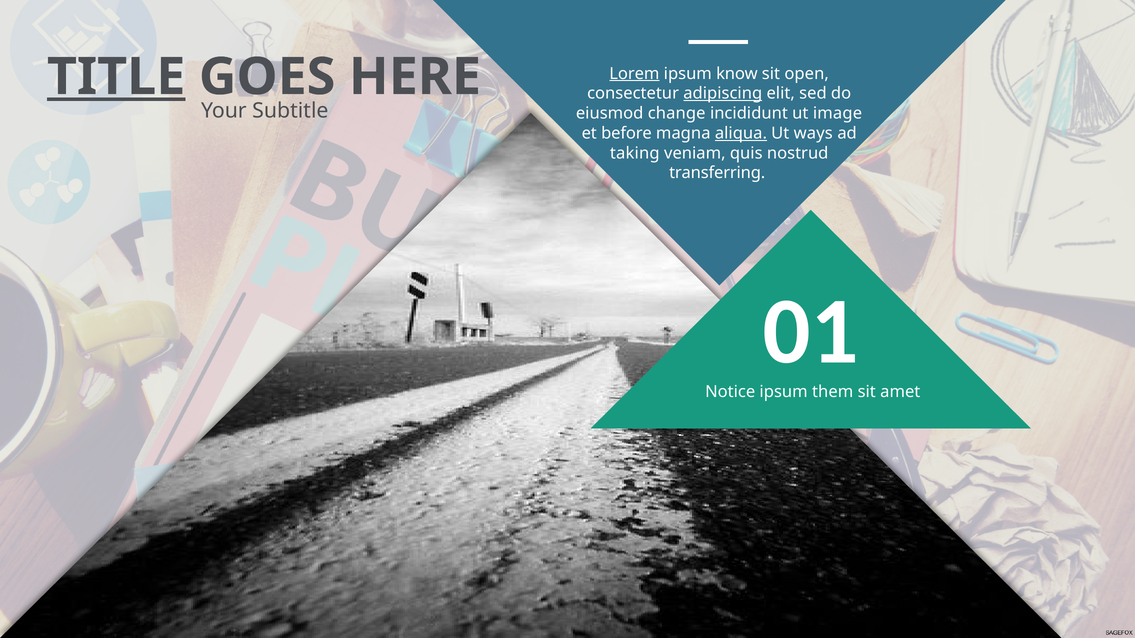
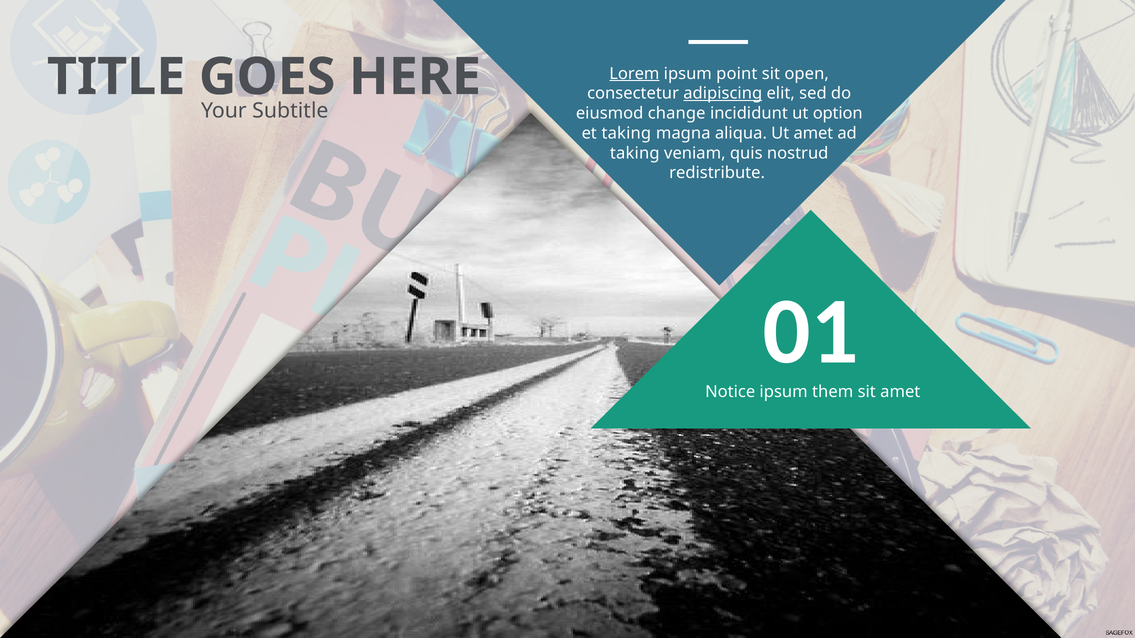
TITLE underline: present -> none
know: know -> point
image: image -> option
et before: before -> taking
aliqua underline: present -> none
Ut ways: ways -> amet
transferring: transferring -> redistribute
